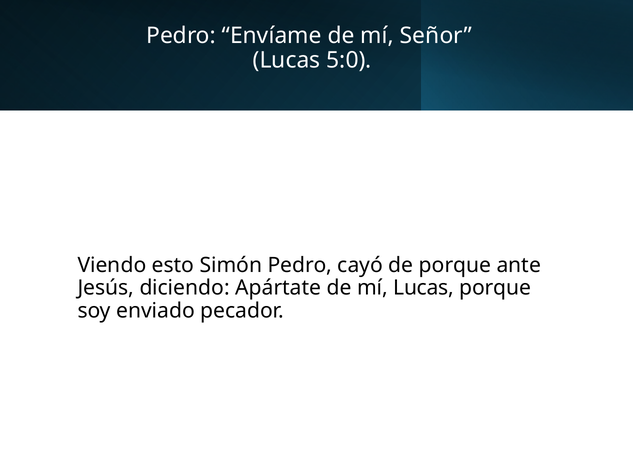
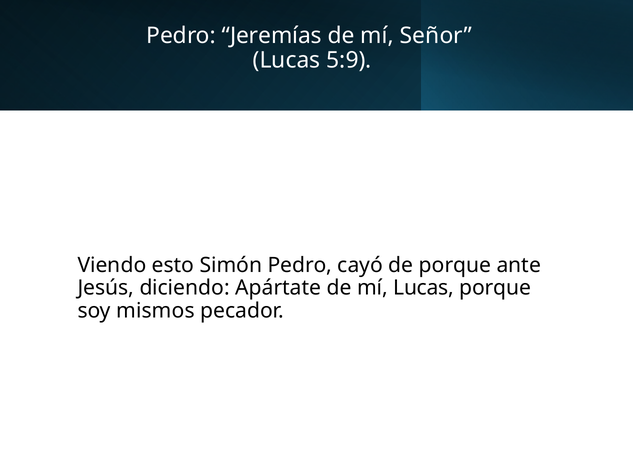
Envíame: Envíame -> Jeremías
5:0: 5:0 -> 5:9
enviado: enviado -> mismos
